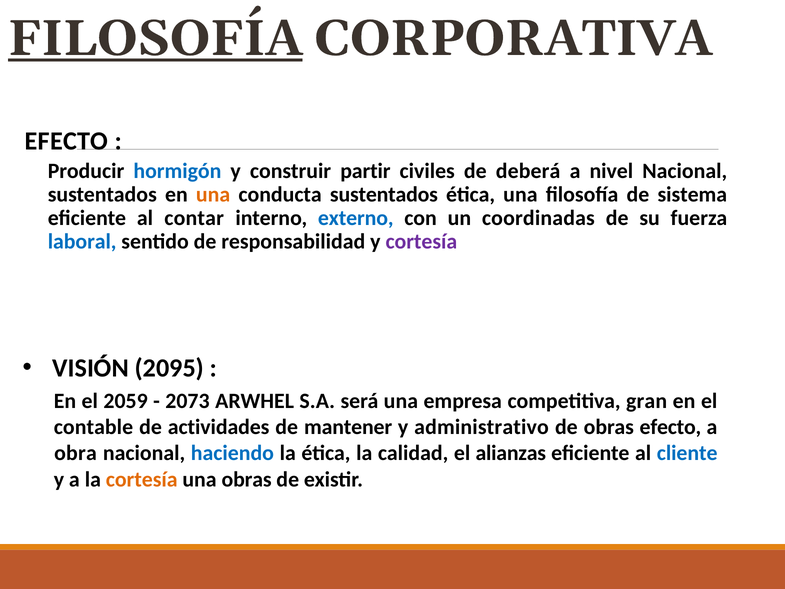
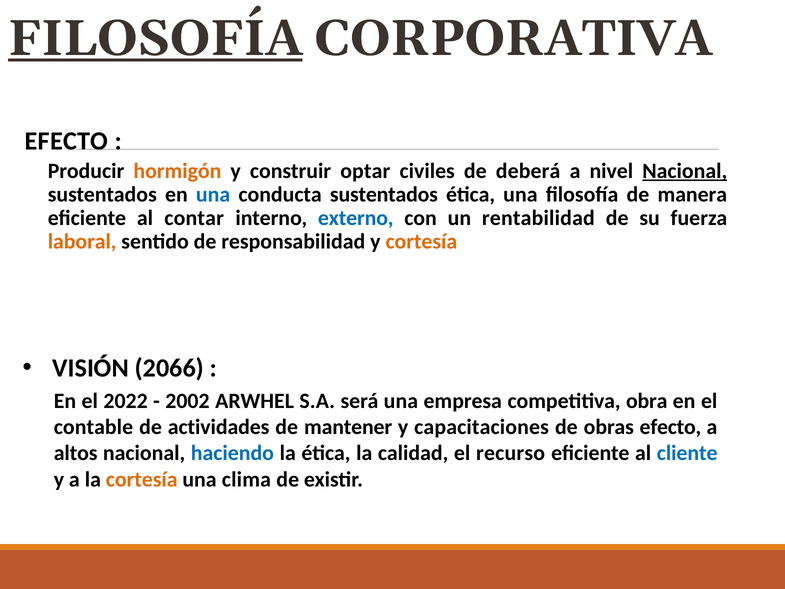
hormigón colour: blue -> orange
partir: partir -> optar
Nacional at (685, 171) underline: none -> present
una at (213, 194) colour: orange -> blue
sistema: sistema -> manera
coordinadas: coordinadas -> rentabilidad
laboral colour: blue -> orange
cortesía at (421, 242) colour: purple -> orange
2095: 2095 -> 2066
2059: 2059 -> 2022
2073: 2073 -> 2002
gran: gran -> obra
administrativo: administrativo -> capacitaciones
obra: obra -> altos
alianzas: alianzas -> recurso
una obras: obras -> clima
